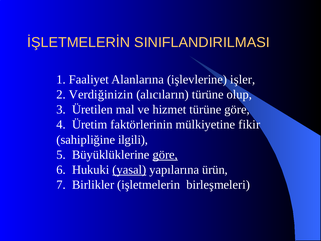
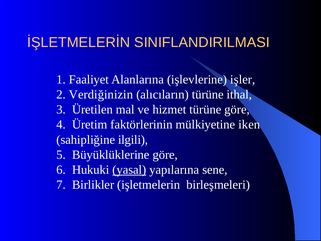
olup: olup -> ithal
fikir: fikir -> iken
göre at (165, 154) underline: present -> none
ürün: ürün -> sene
